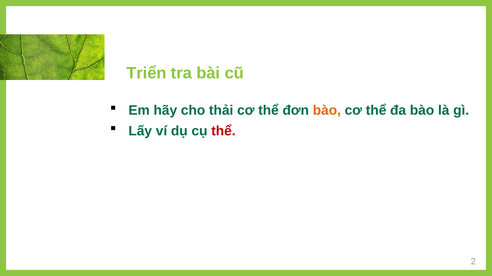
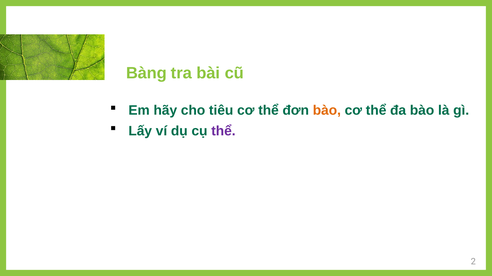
Triển: Triển -> Bàng
thải: thải -> tiêu
thể at (223, 131) colour: red -> purple
